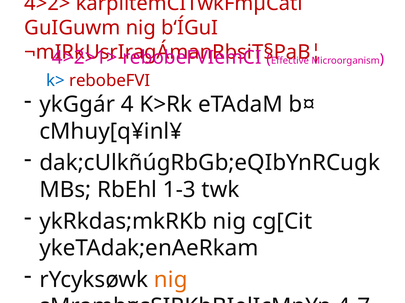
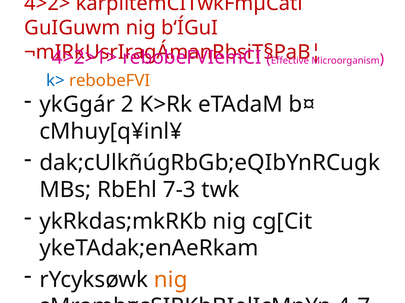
rebobeFVI colour: red -> orange
4: 4 -> 2
1-3: 1-3 -> 7-3
